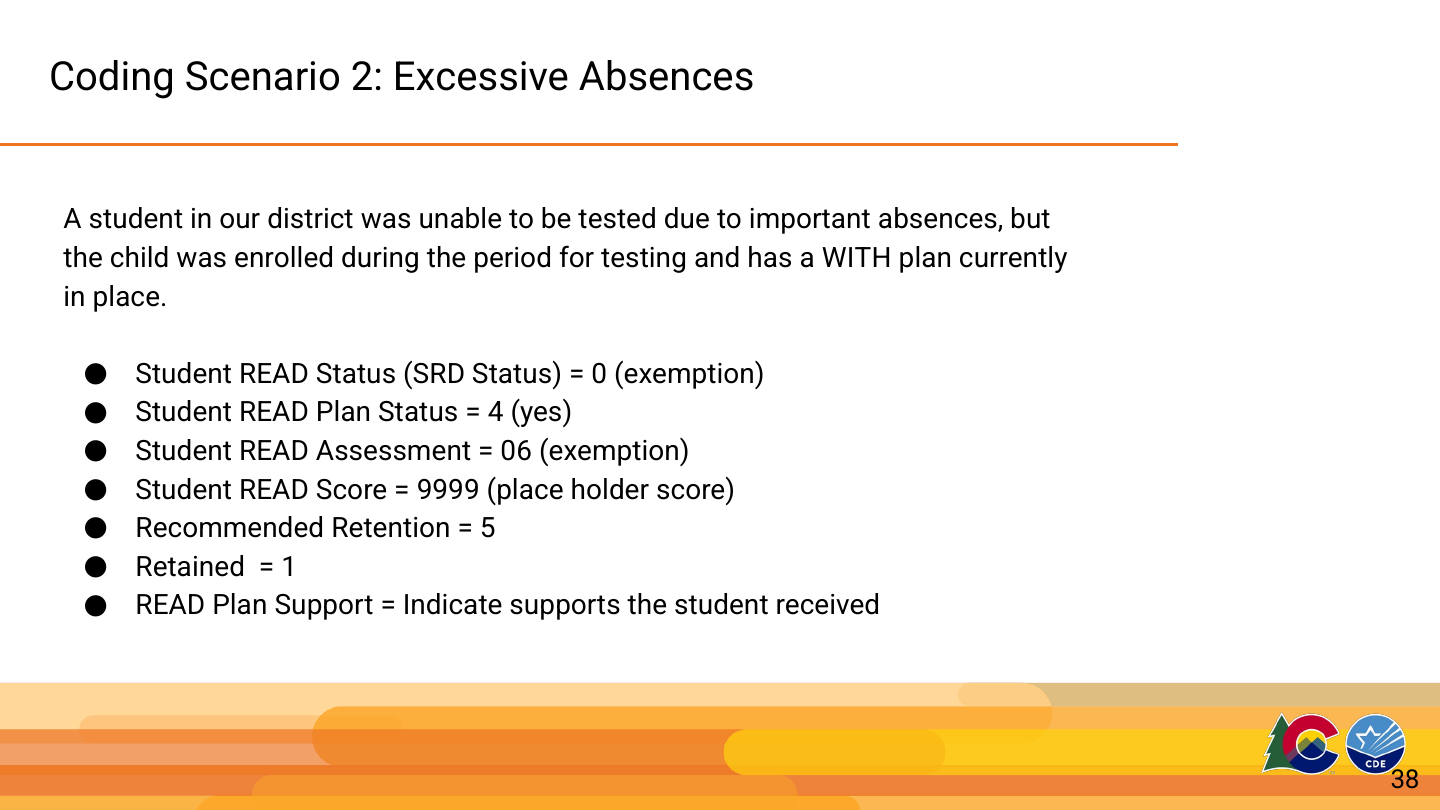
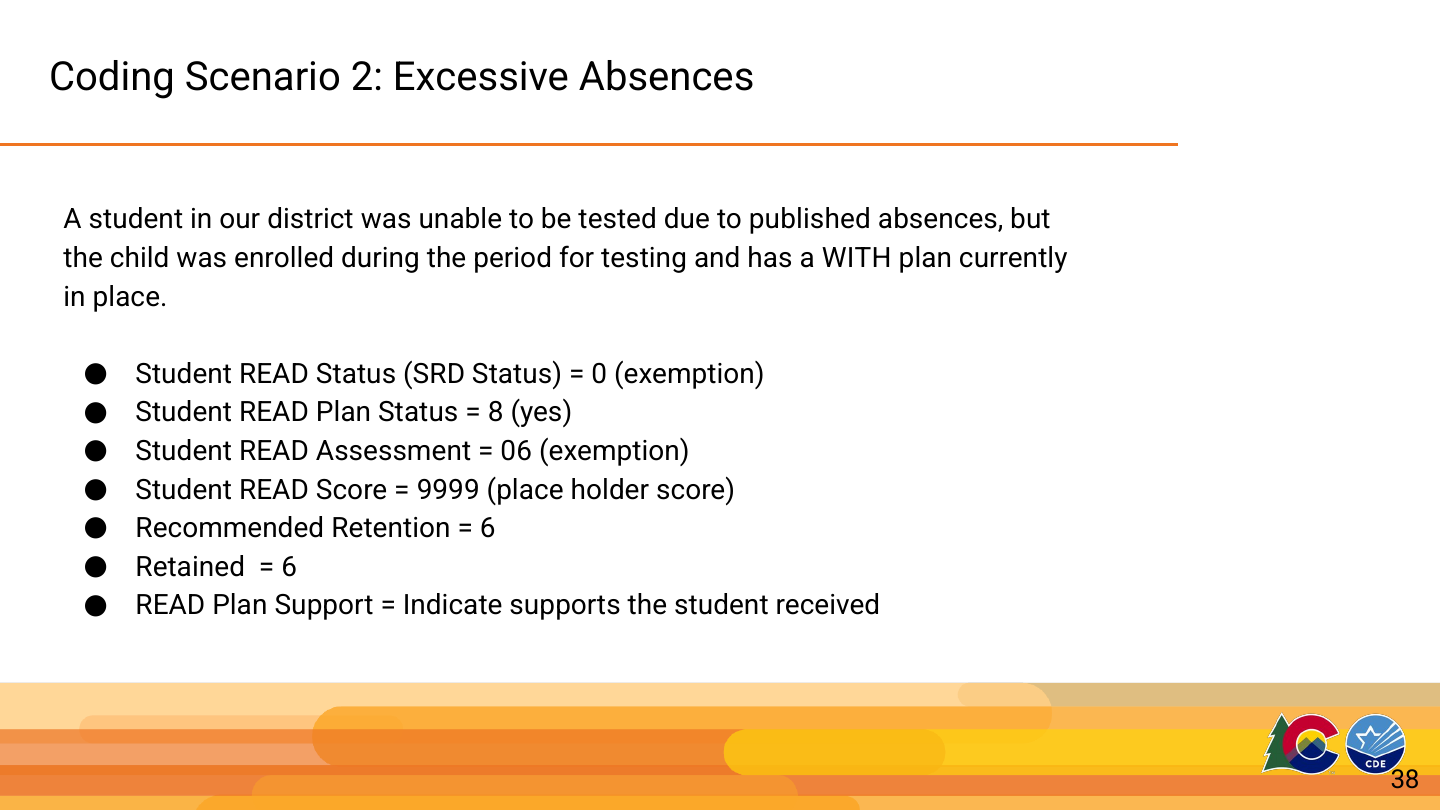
important: important -> published
4: 4 -> 8
5 at (488, 528): 5 -> 6
1 at (289, 567): 1 -> 6
